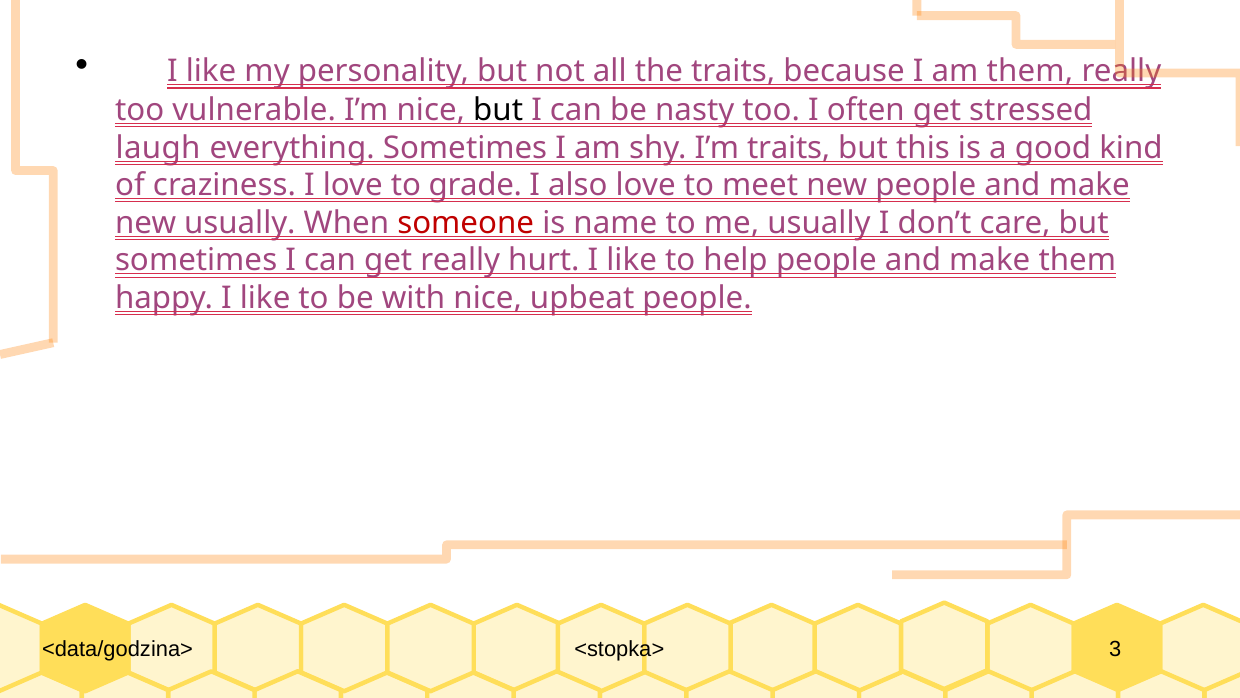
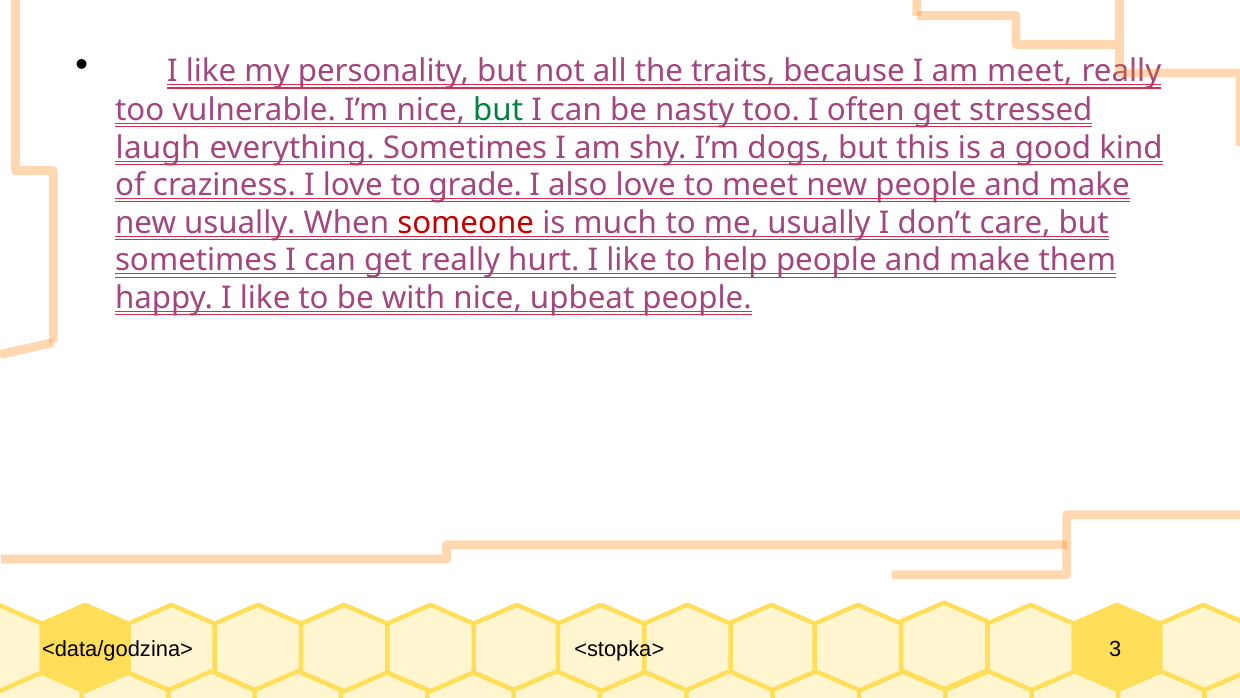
am them: them -> meet
but at (498, 110) colour: black -> green
I’m traits: traits -> dogs
name: name -> much
